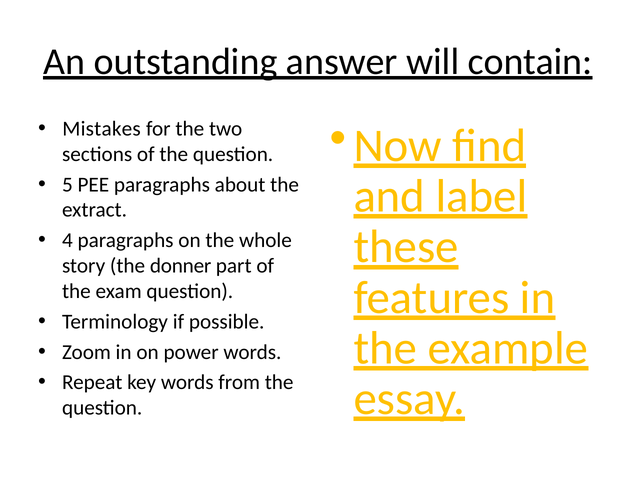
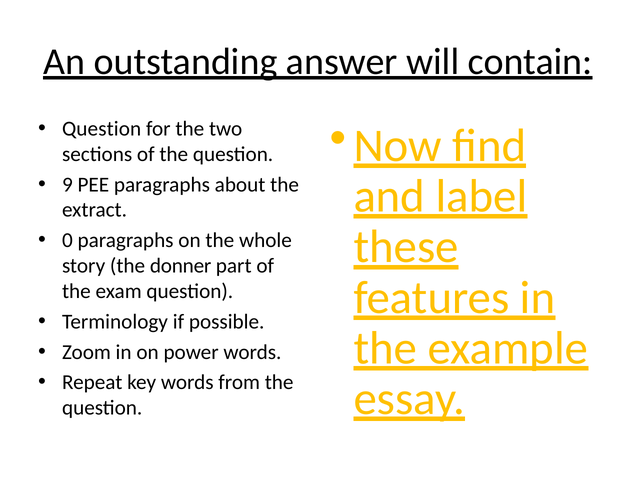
Mistakes at (102, 129): Mistakes -> Question
5: 5 -> 9
4: 4 -> 0
